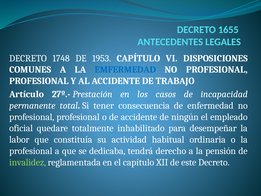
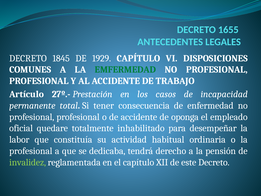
1748: 1748 -> 1845
1953: 1953 -> 1929
EMFERMEDAD colour: blue -> green
ningún: ningún -> oponga
